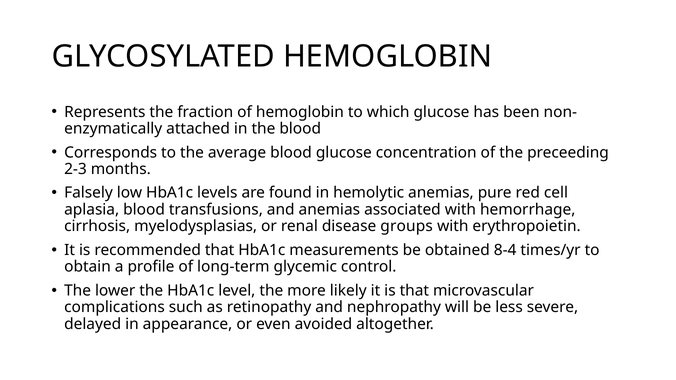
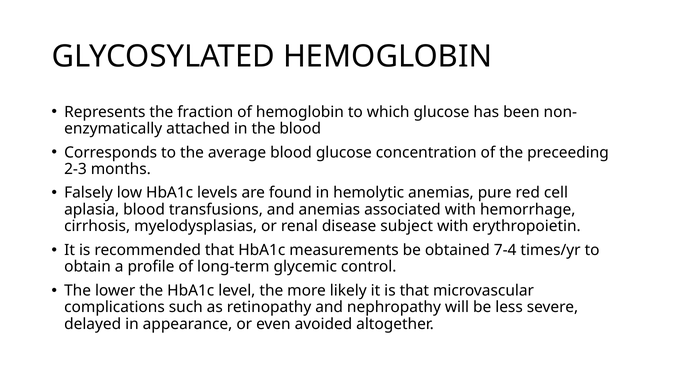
groups: groups -> subject
8-4: 8-4 -> 7-4
